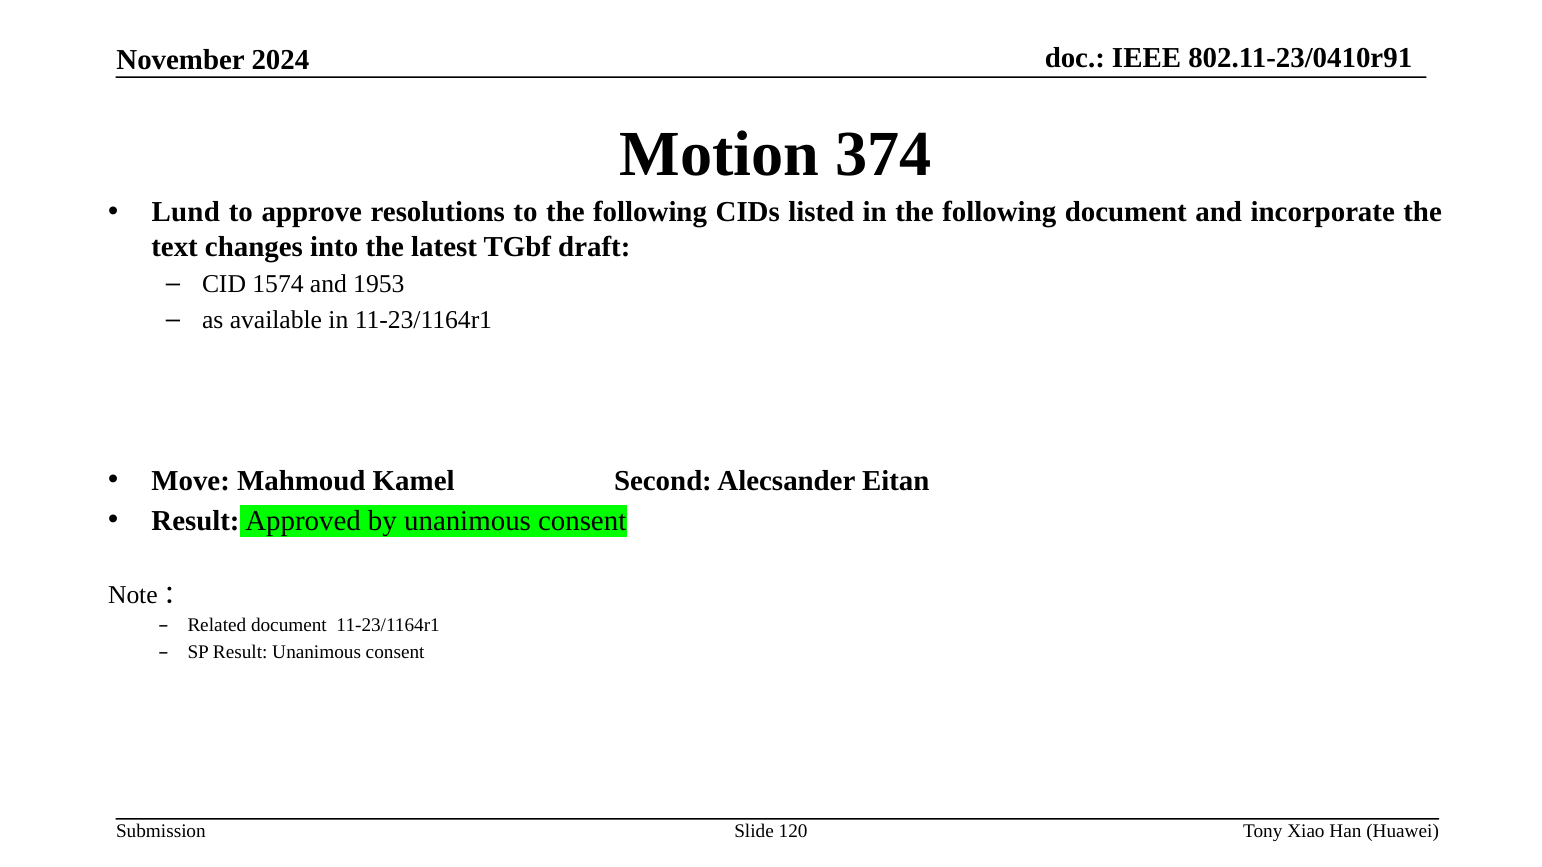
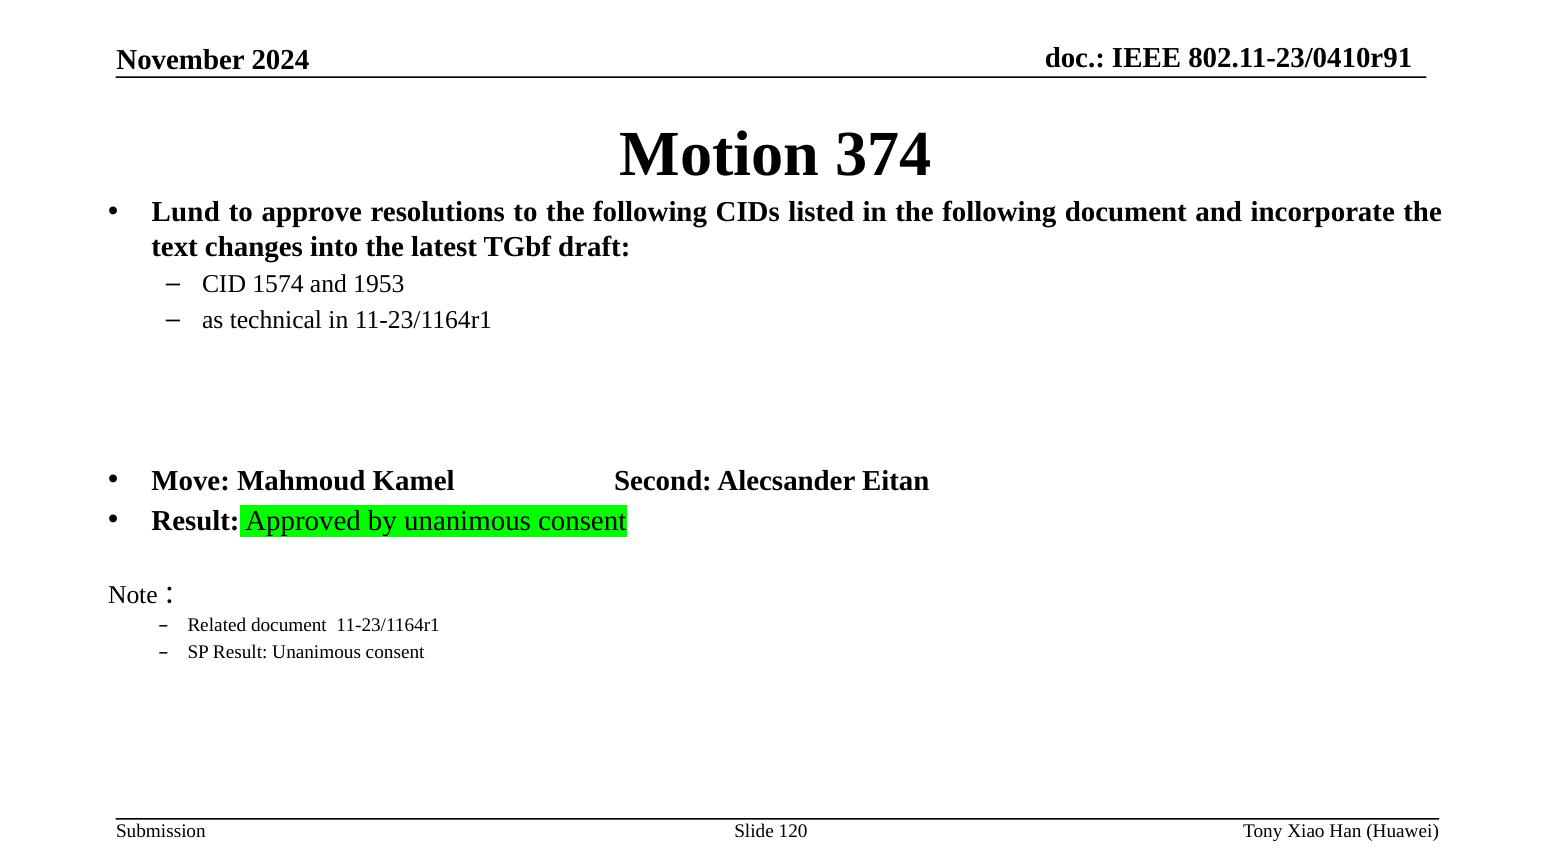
available: available -> technical
